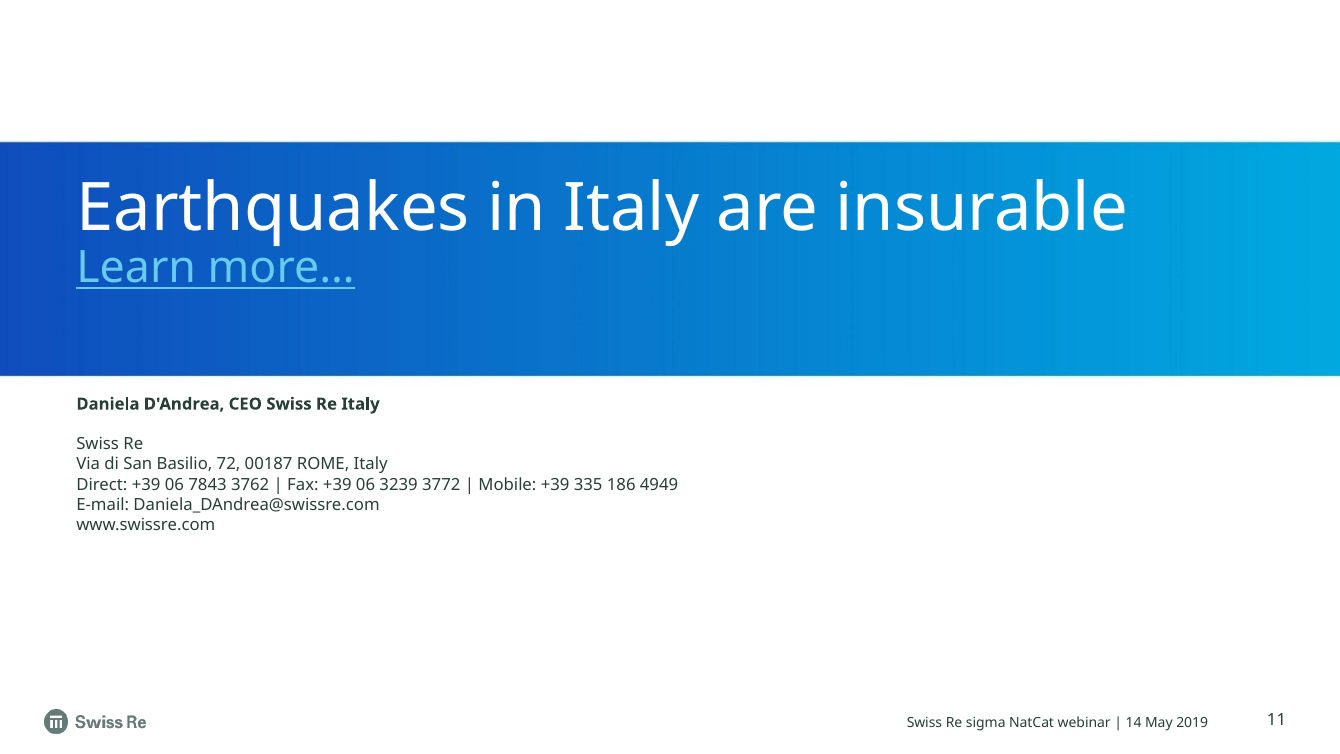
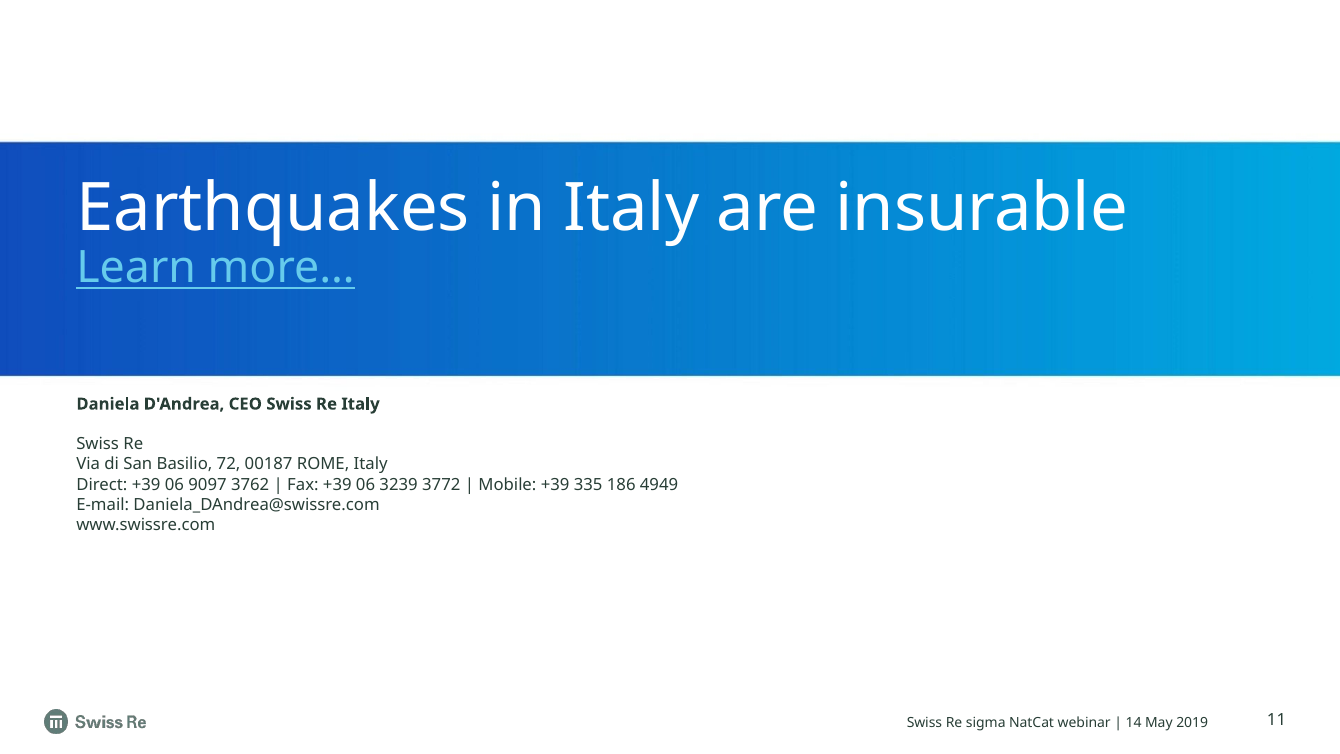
7843: 7843 -> 9097
